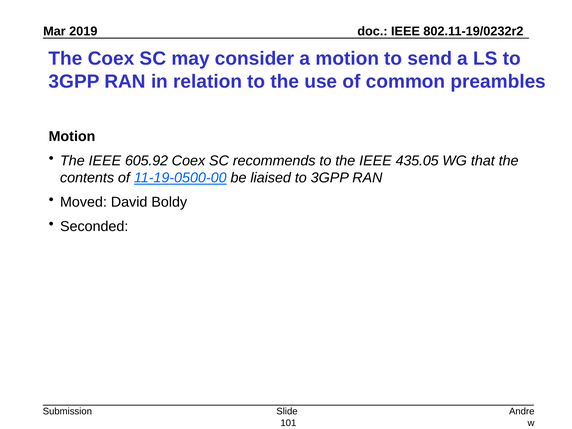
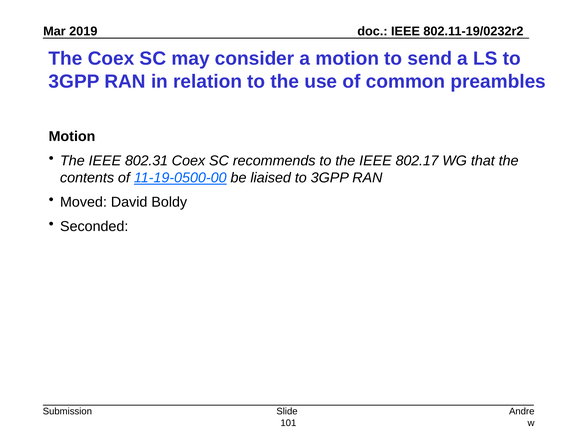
605.92: 605.92 -> 802.31
435.05: 435.05 -> 802.17
